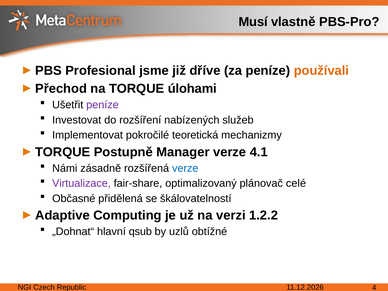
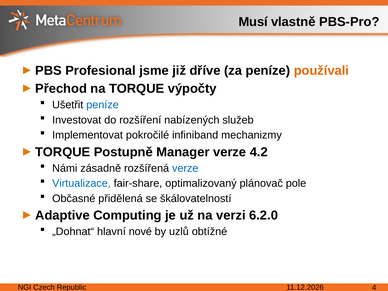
úlohami: úlohami -> výpočty
peníze at (103, 105) colour: purple -> blue
teoretická: teoretická -> infiniband
4.1: 4.1 -> 4.2
Virtualizace colour: purple -> blue
celé: celé -> pole
1.2.2: 1.2.2 -> 6.2.0
qsub: qsub -> nové
